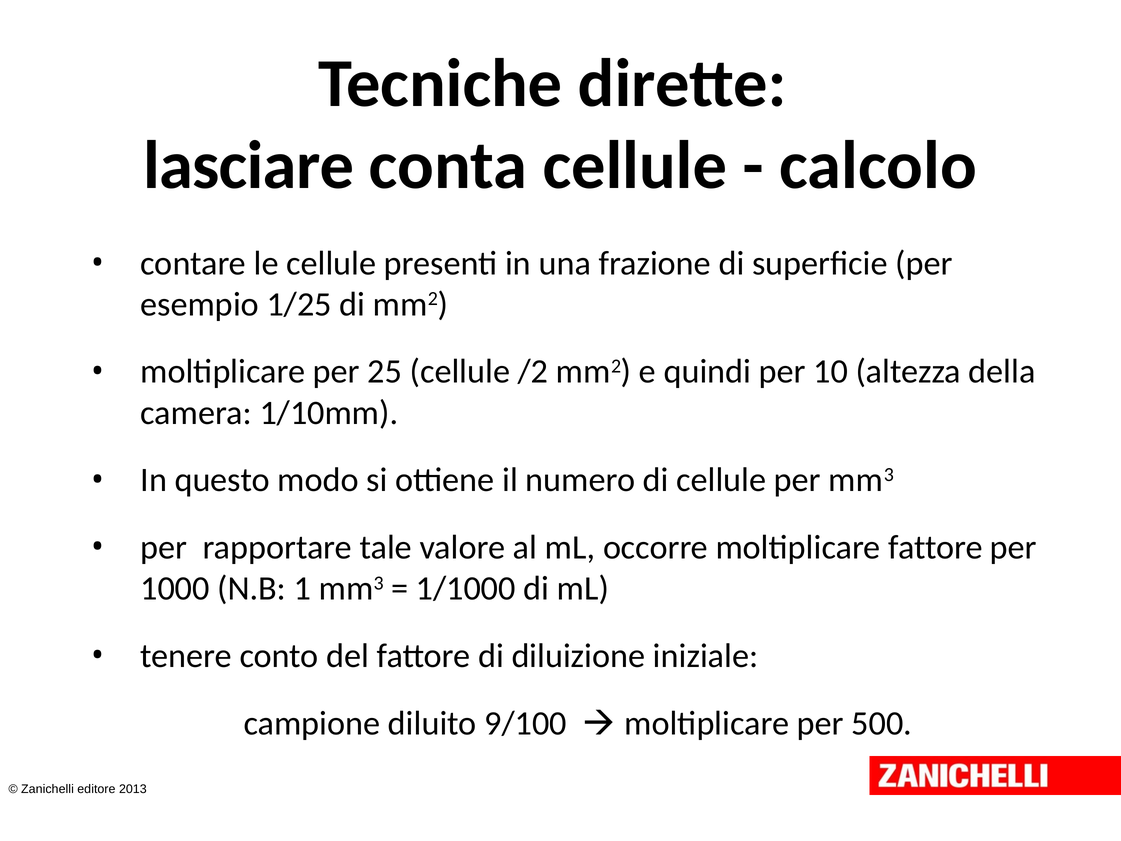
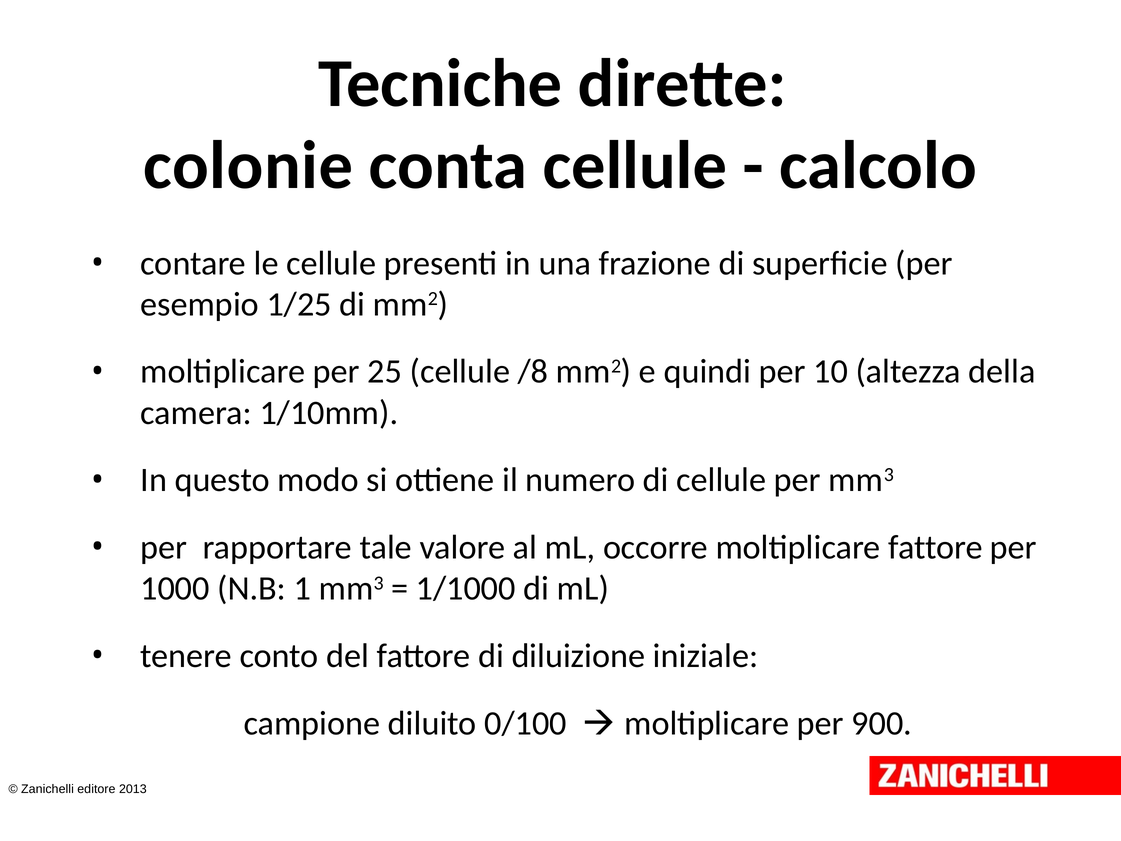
lasciare: lasciare -> colonie
/2: /2 -> /8
9/100: 9/100 -> 0/100
500: 500 -> 900
